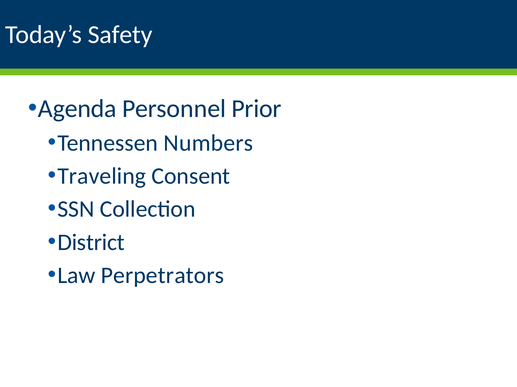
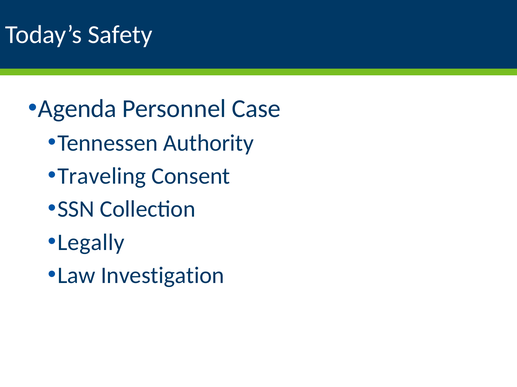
Prior: Prior -> Case
Numbers: Numbers -> Authority
District: District -> Legally
Perpetrators: Perpetrators -> Investigation
